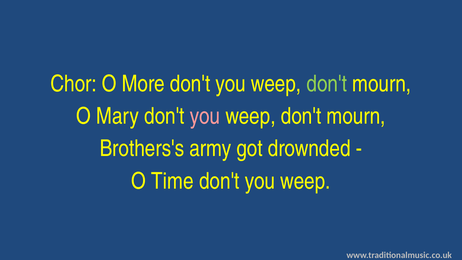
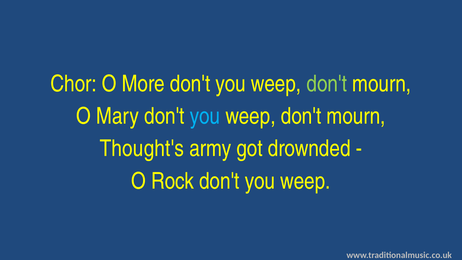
you at (205, 116) colour: pink -> light blue
Brothers's: Brothers's -> Thought's
Time: Time -> Rock
